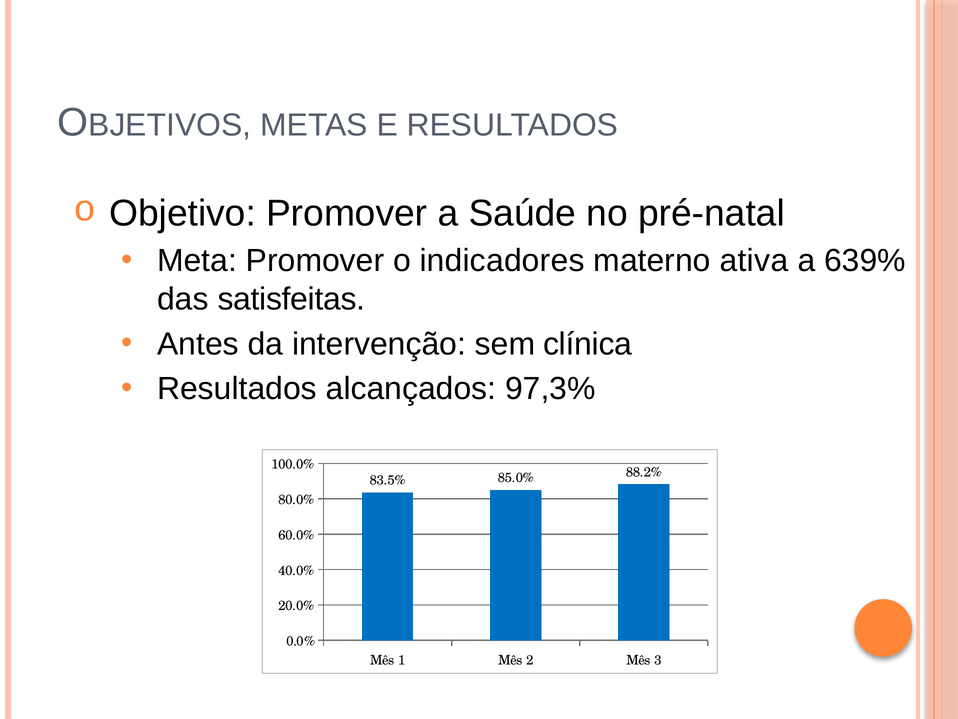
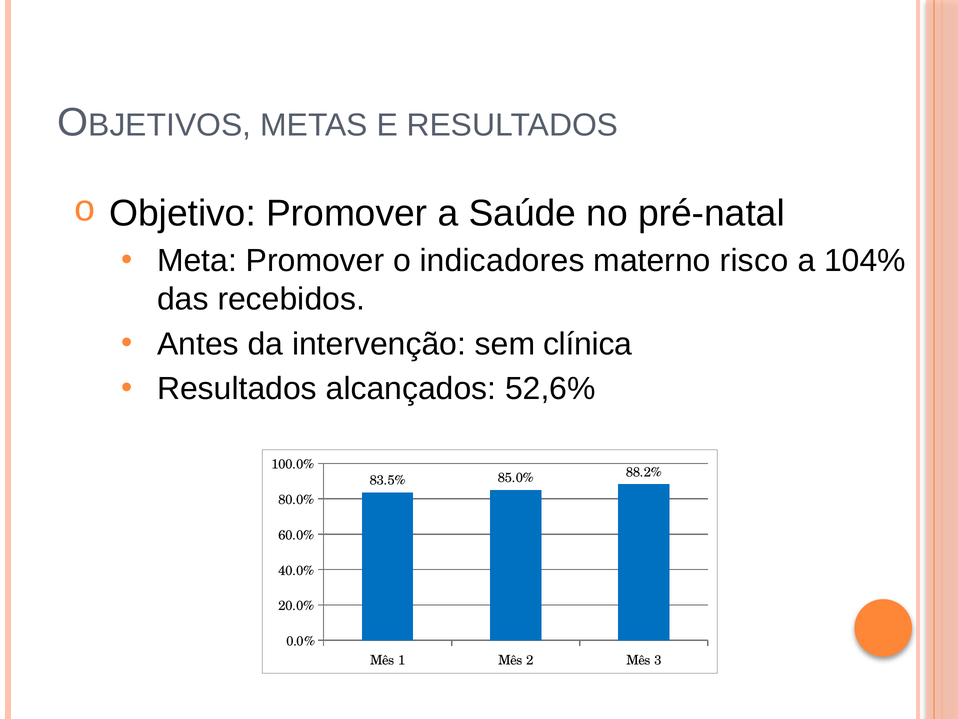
ativa: ativa -> risco
639%: 639% -> 104%
satisfeitas: satisfeitas -> recebidos
97,3%: 97,3% -> 52,6%
